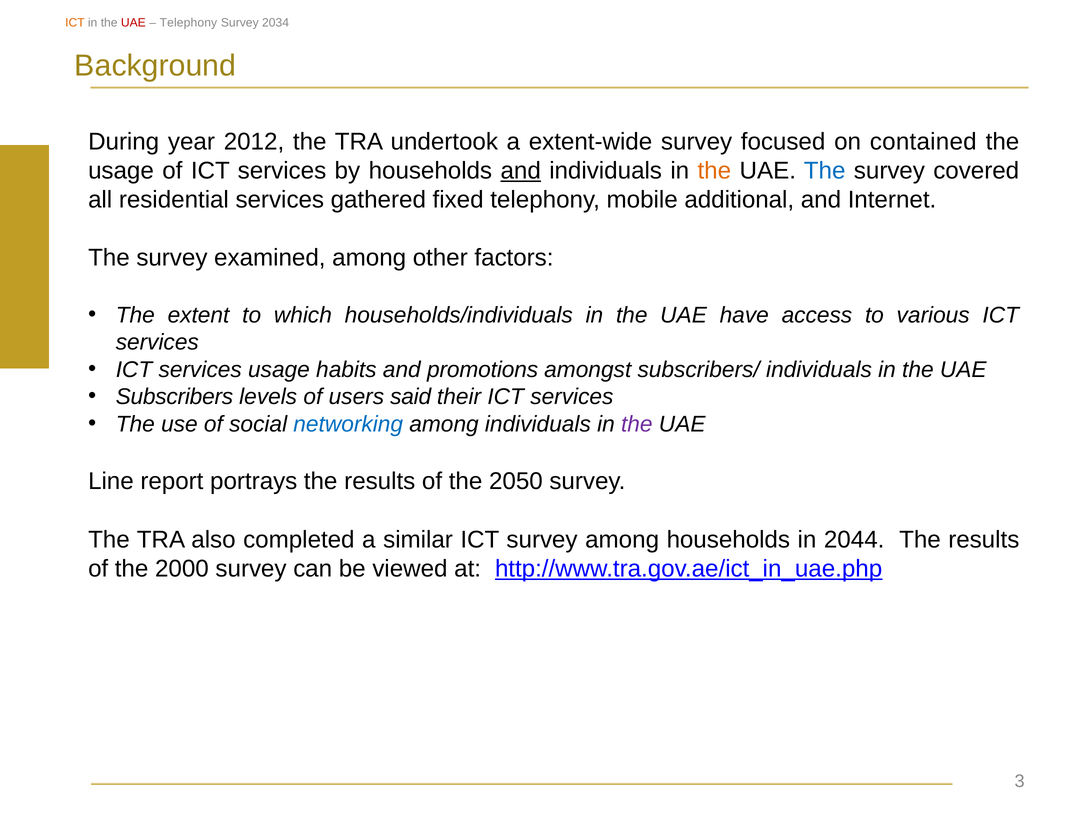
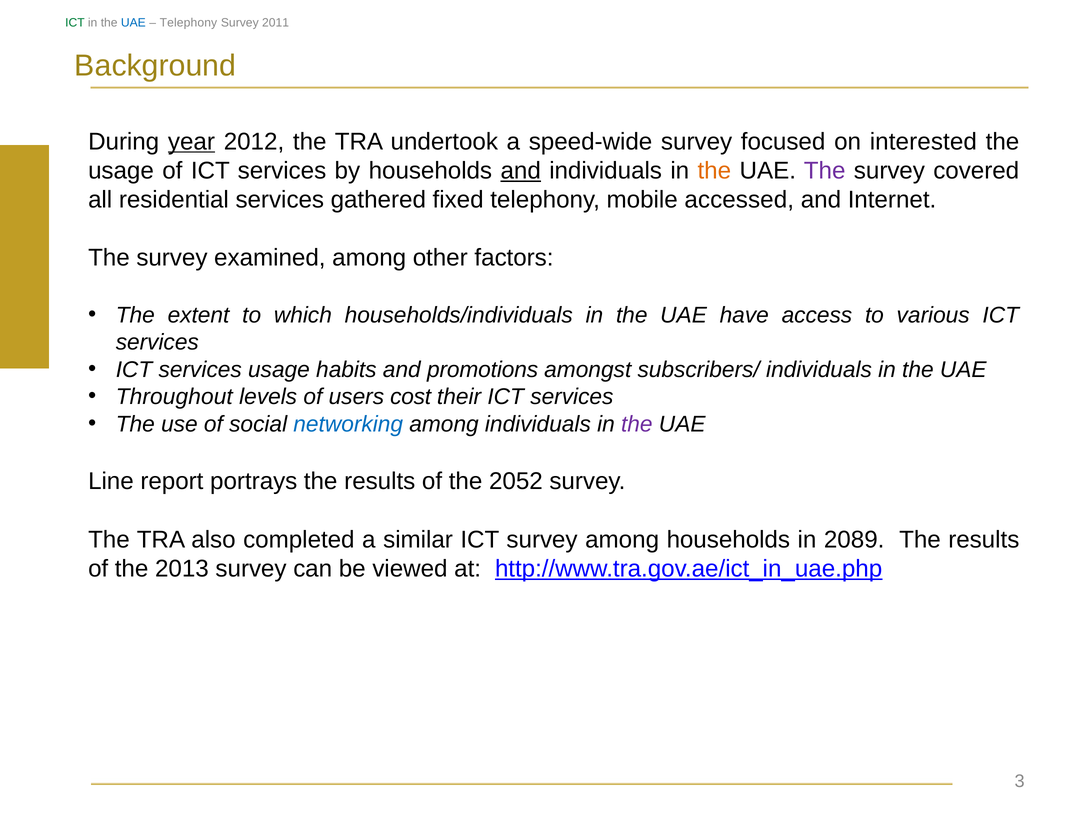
ICT at (75, 23) colour: orange -> green
UAE at (133, 23) colour: red -> blue
2034: 2034 -> 2011
year underline: none -> present
extent-wide: extent-wide -> speed-wide
contained: contained -> interested
The at (825, 171) colour: blue -> purple
additional: additional -> accessed
Subscribers: Subscribers -> Throughout
said: said -> cost
2050: 2050 -> 2052
2044: 2044 -> 2089
2000: 2000 -> 2013
